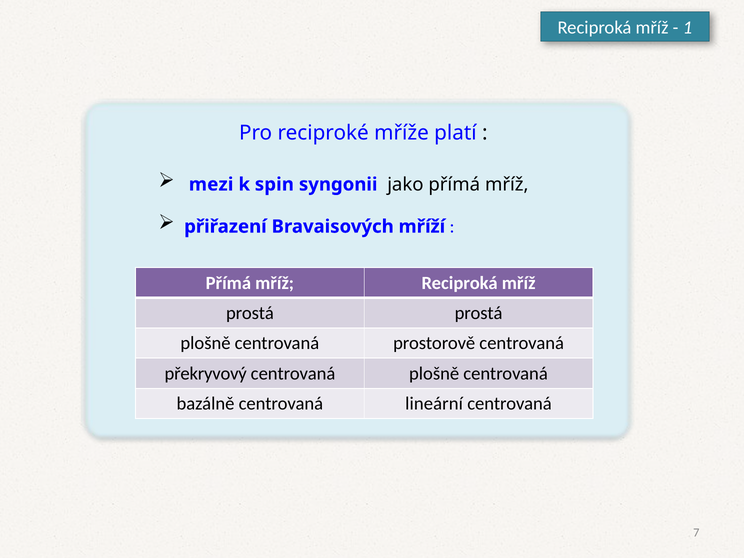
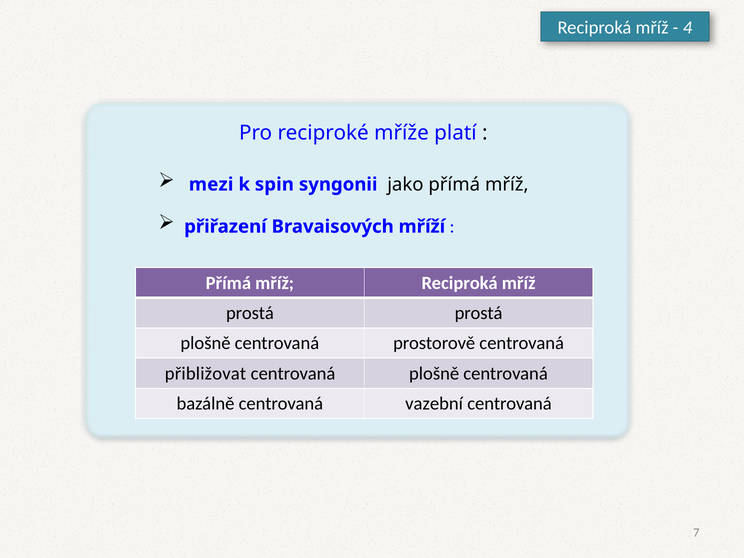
1: 1 -> 4
překryvový: překryvový -> přibližovat
lineární: lineární -> vazební
